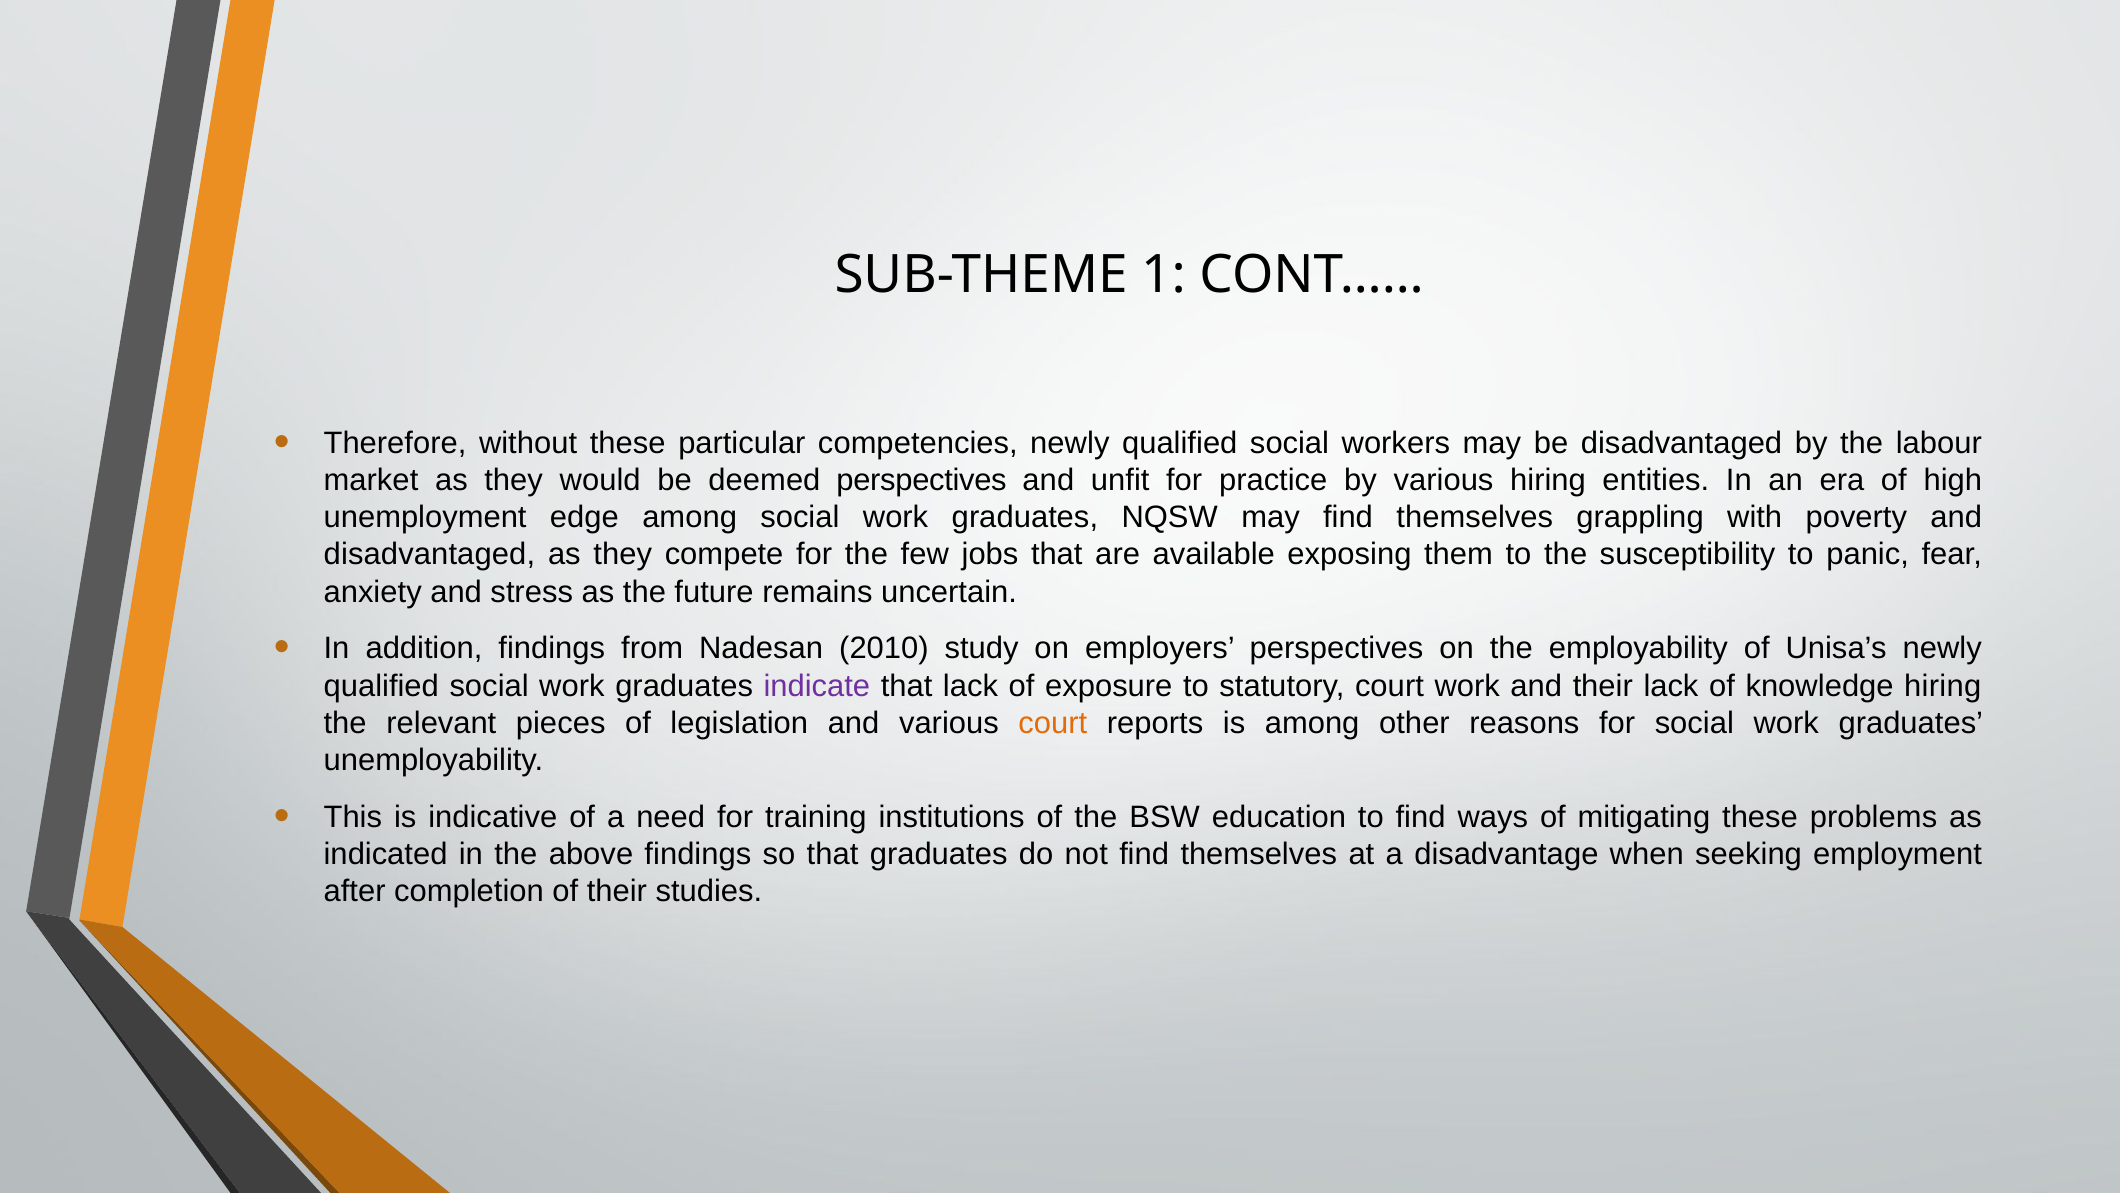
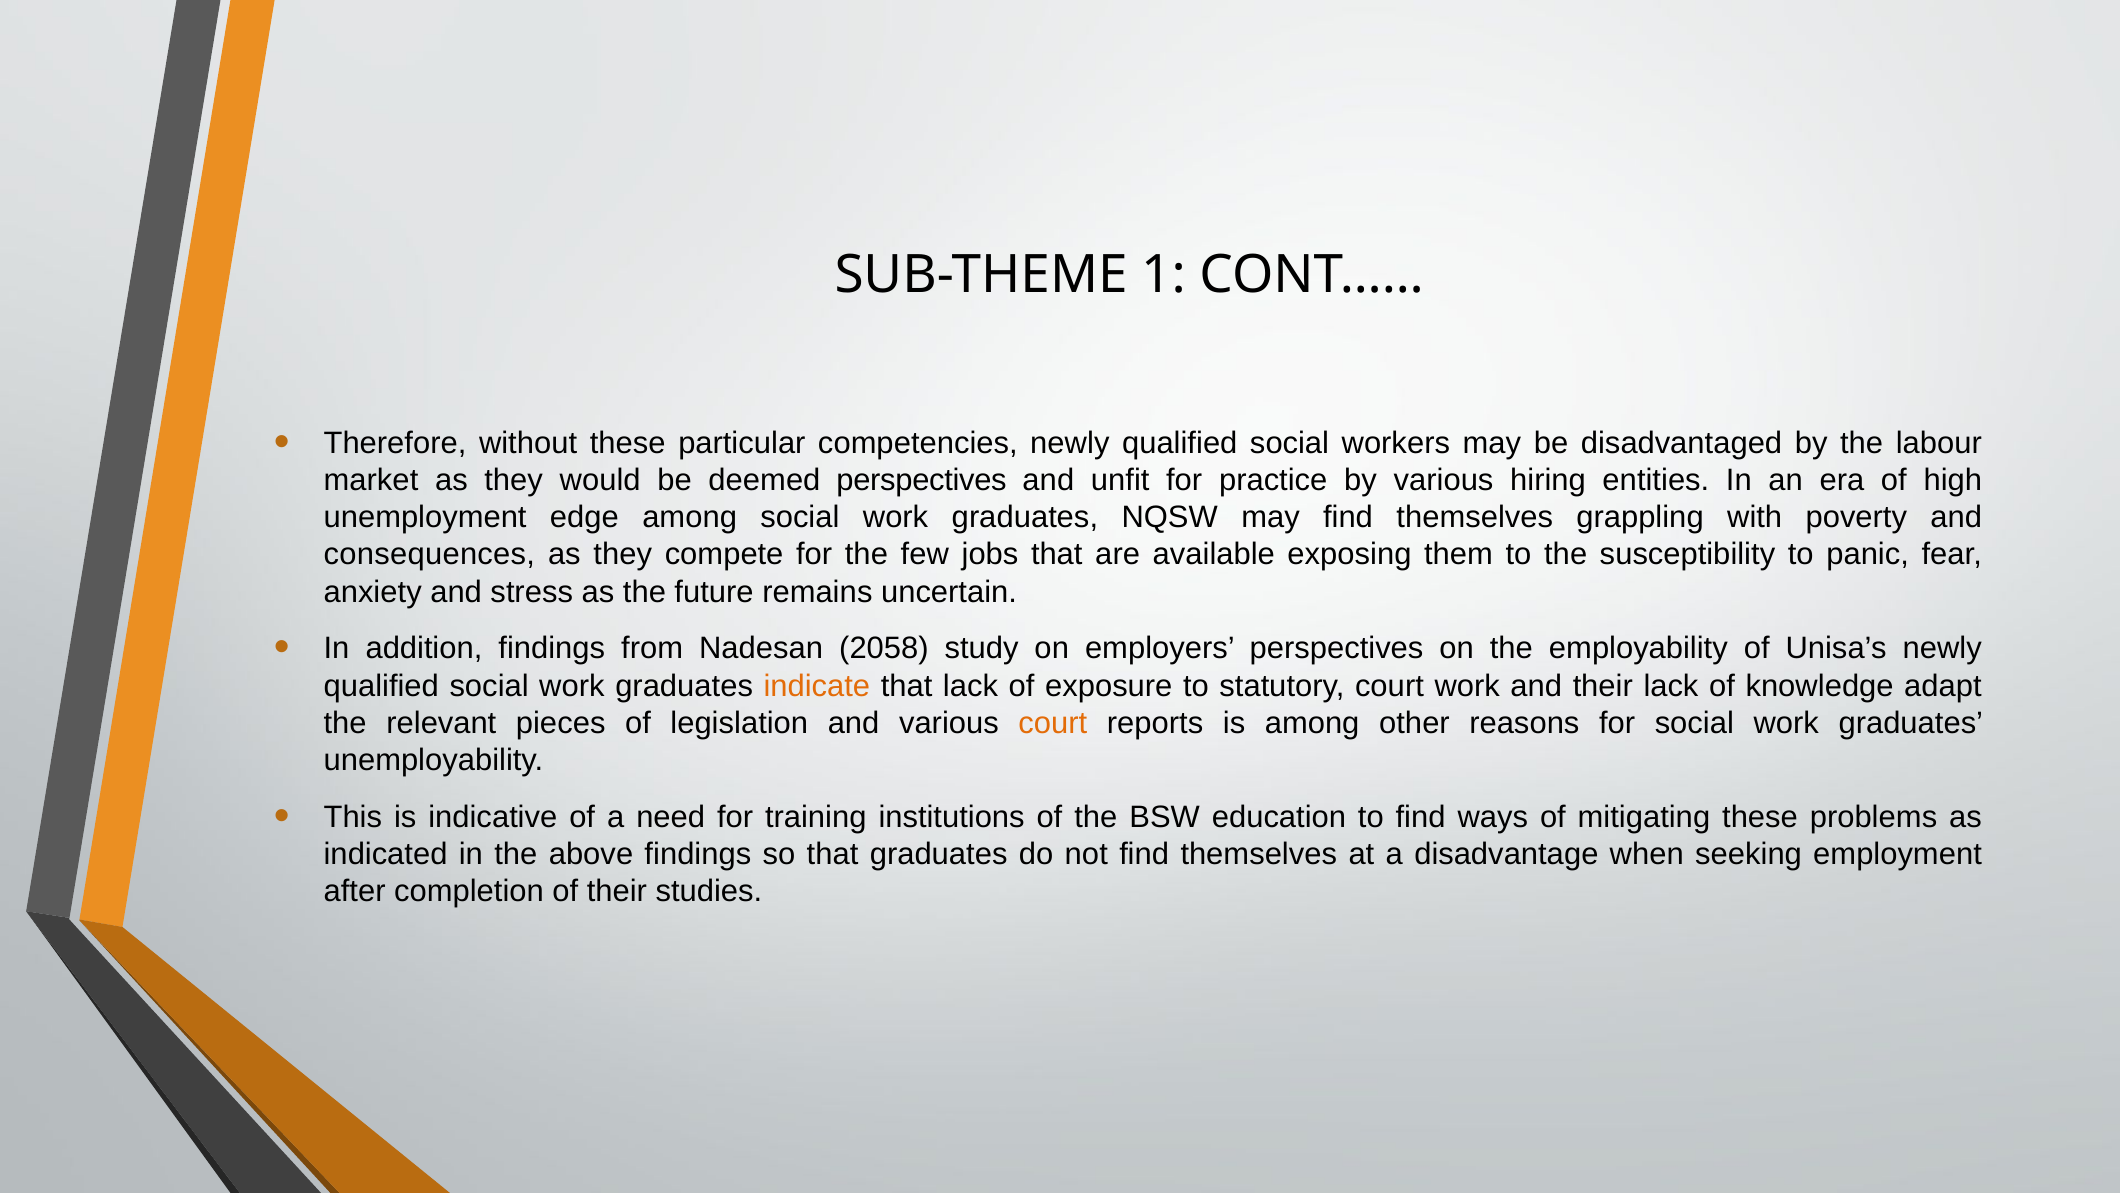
disadvantaged at (429, 554): disadvantaged -> consequences
2010: 2010 -> 2058
indicate colour: purple -> orange
knowledge hiring: hiring -> adapt
